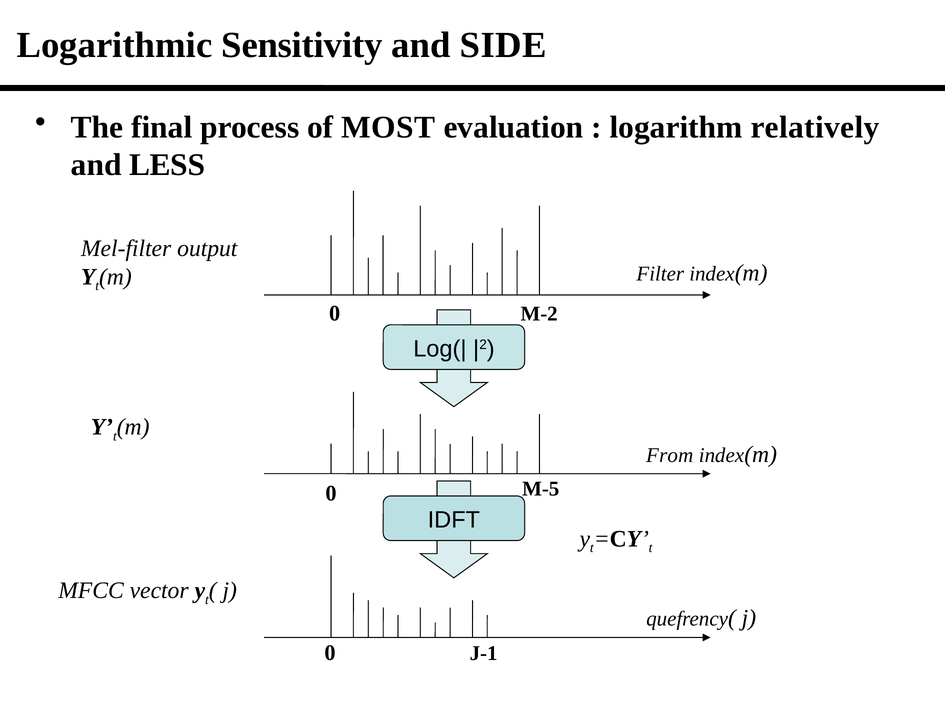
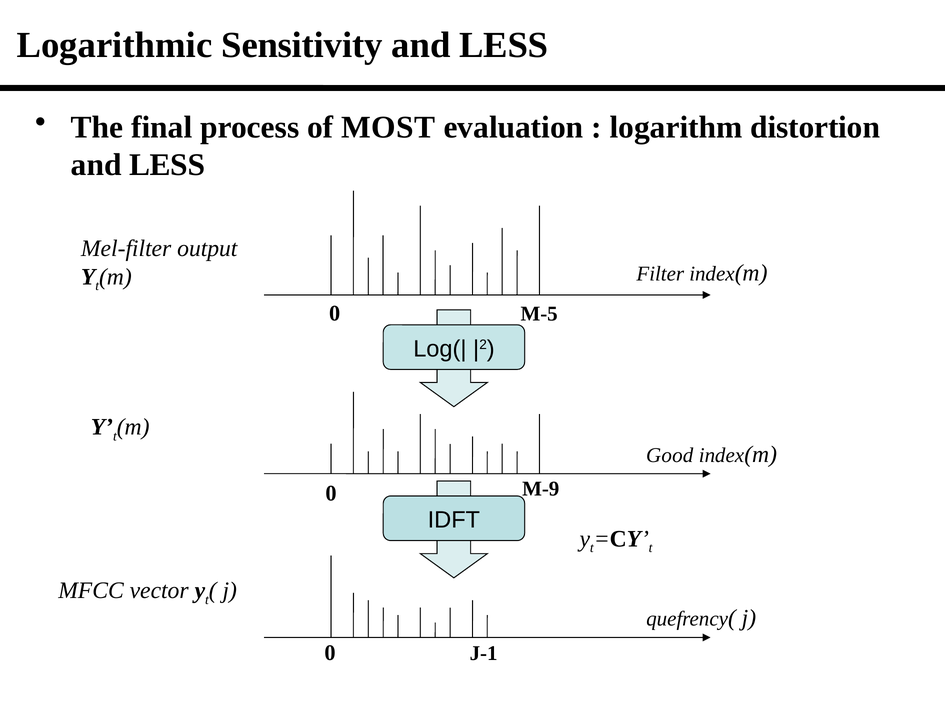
SIDE at (503, 45): SIDE -> LESS
relatively: relatively -> distortion
M-2: M-2 -> M-5
From: From -> Good
M-5: M-5 -> M-9
